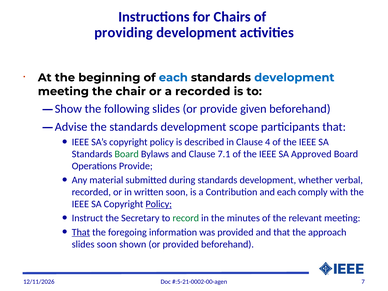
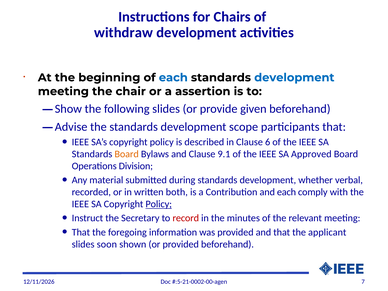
providing: providing -> withdraw
a recorded: recorded -> assertion
4: 4 -> 6
Board at (127, 154) colour: green -> orange
7.1: 7.1 -> 9.1
Operations Provide: Provide -> Division
written soon: soon -> both
record colour: green -> red
That at (81, 232) underline: present -> none
approach: approach -> applicant
